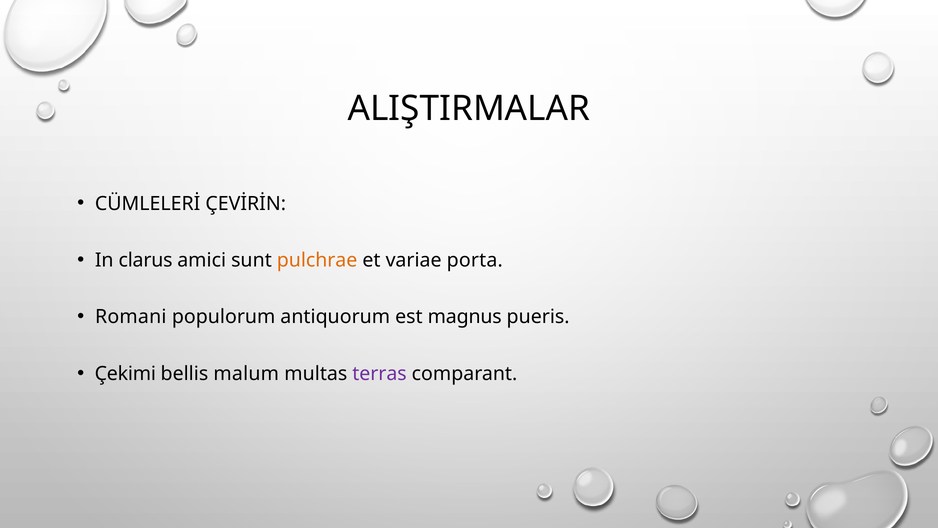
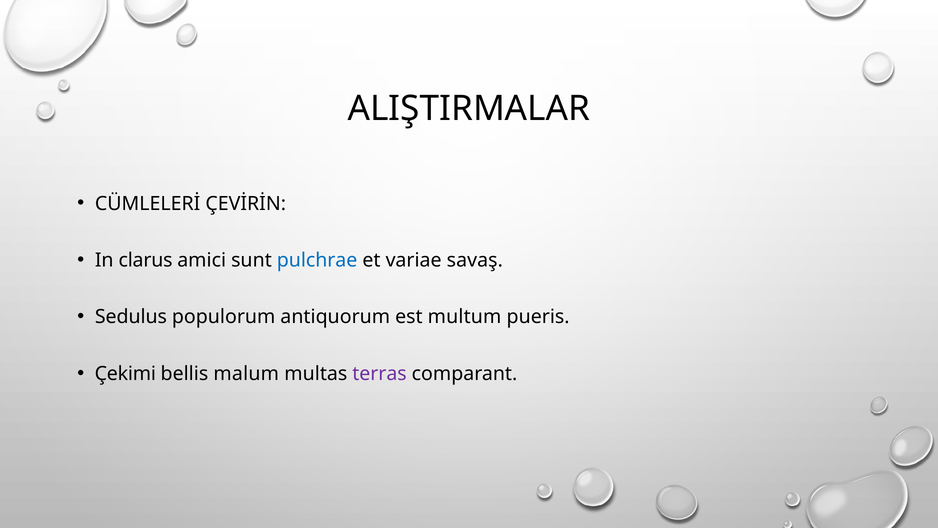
pulchrae colour: orange -> blue
porta: porta -> savaş
Romani: Romani -> Sedulus
magnus: magnus -> multum
